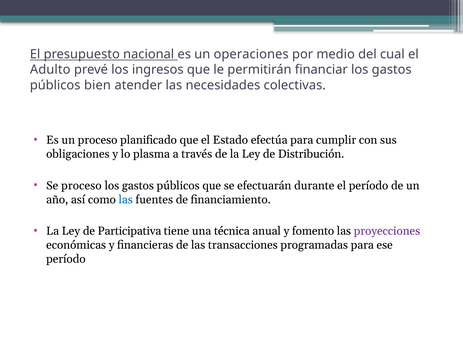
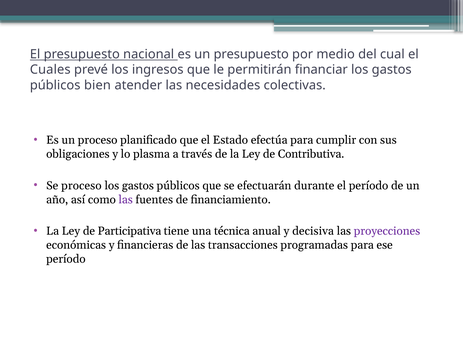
un operaciones: operaciones -> presupuesto
Adulto: Adulto -> Cuales
Distribución: Distribución -> Contributiva
las at (126, 200) colour: blue -> purple
fomento: fomento -> decisiva
